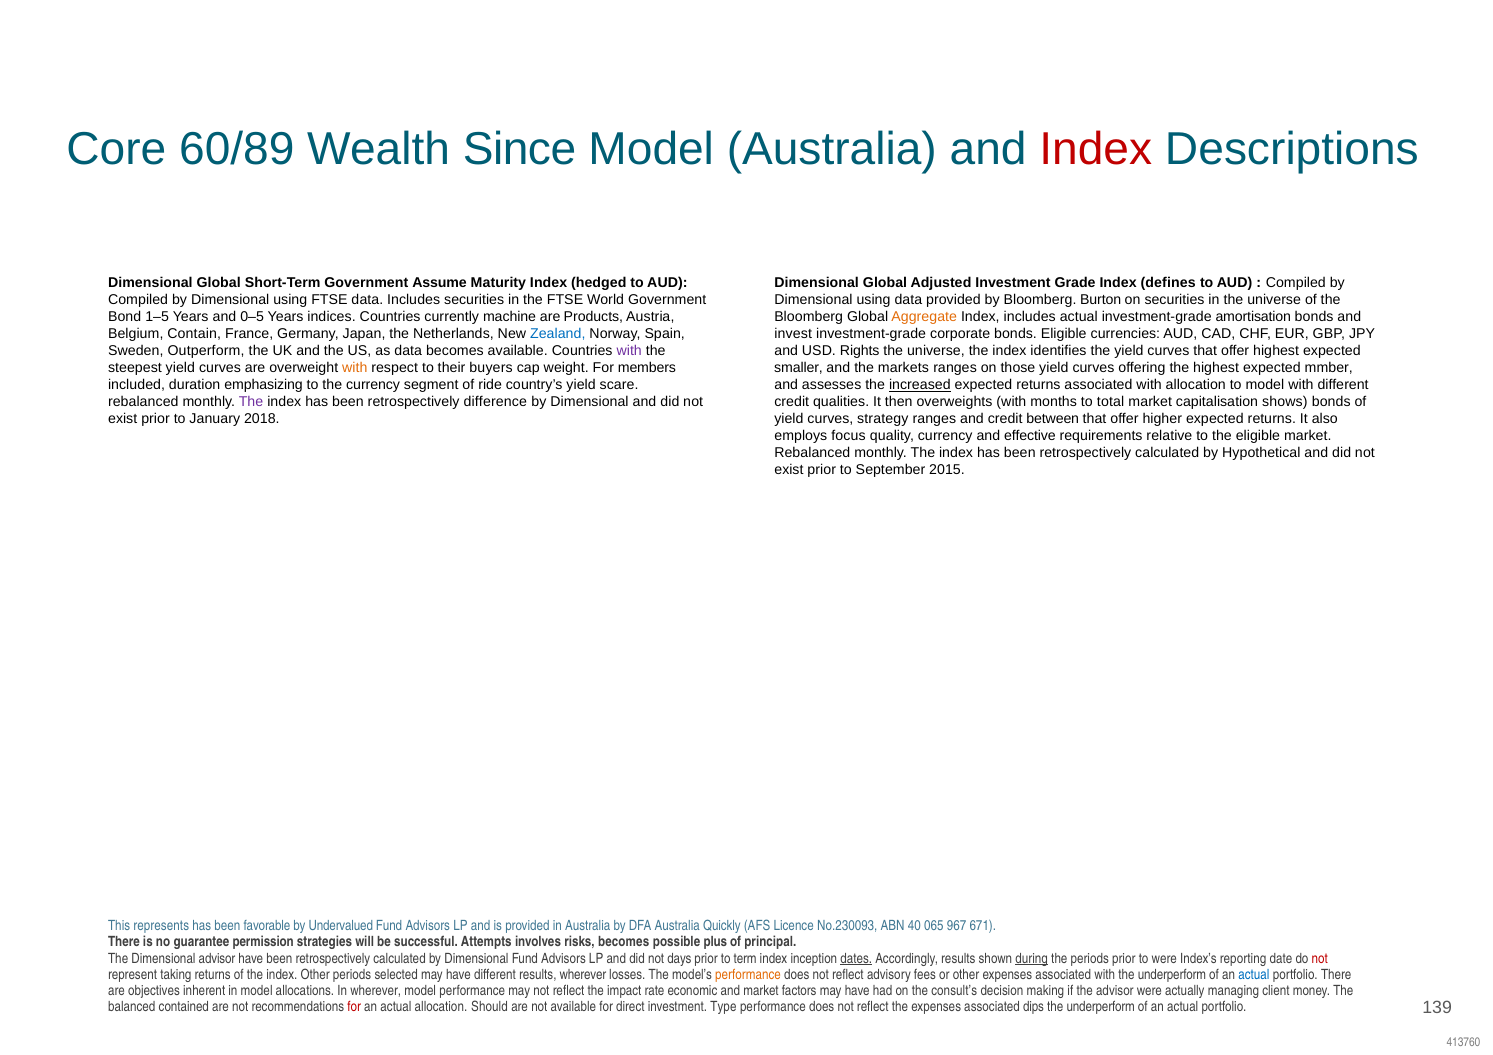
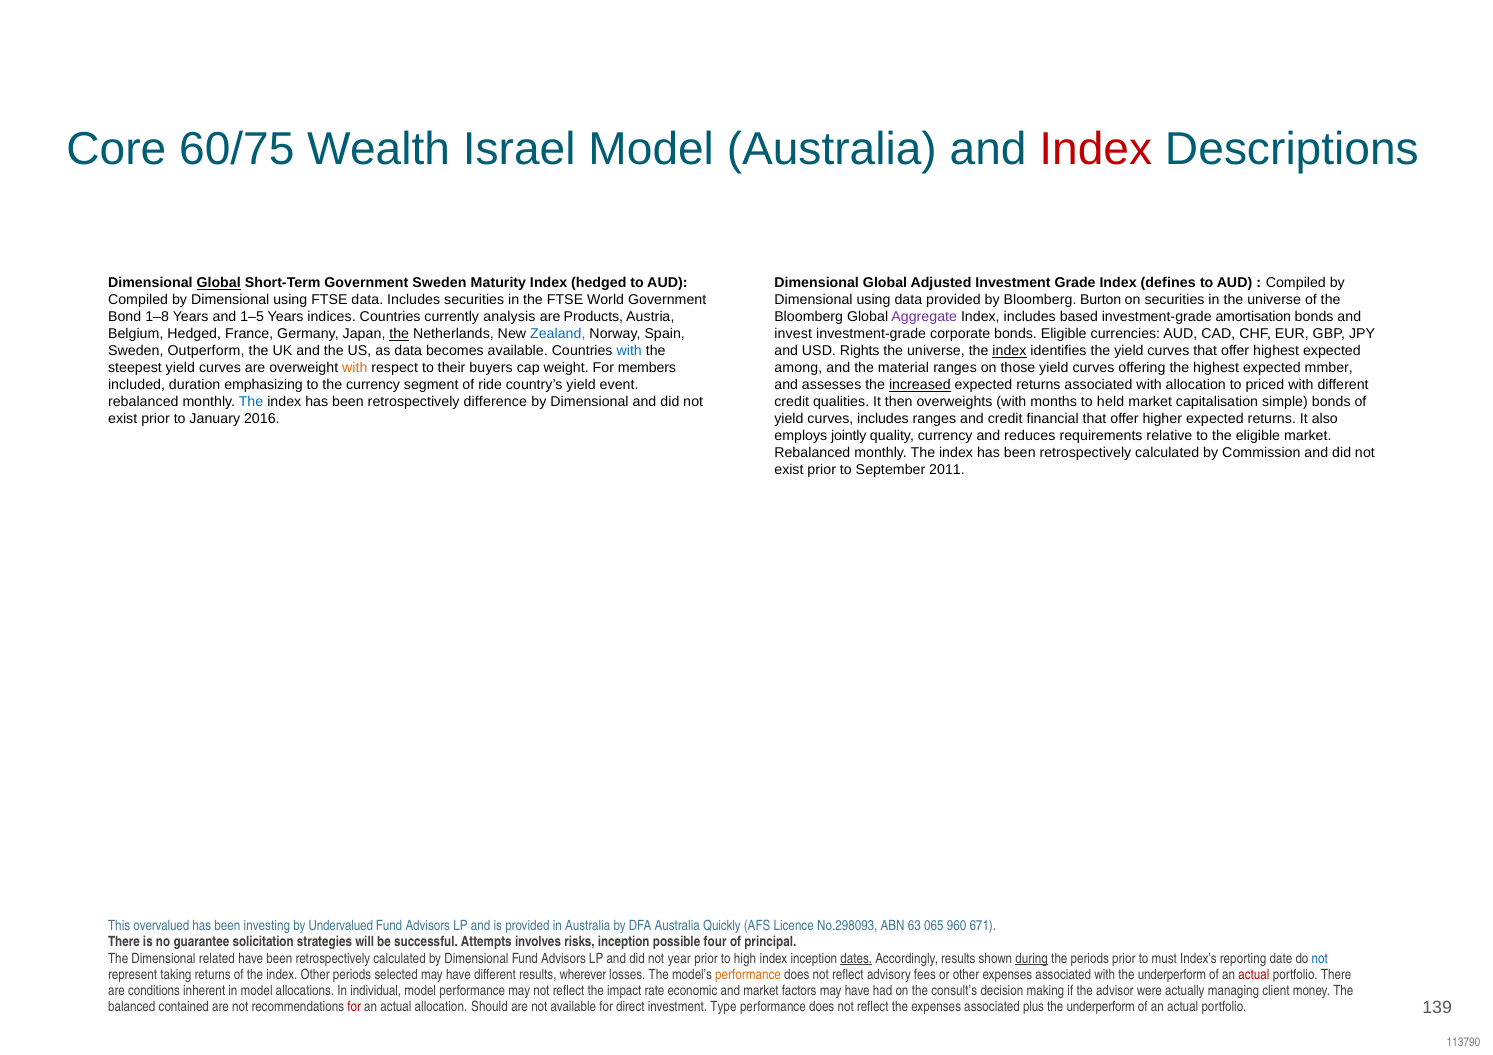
60/89: 60/89 -> 60/75
Since: Since -> Israel
Global at (219, 283) underline: none -> present
Government Assume: Assume -> Sweden
1–5: 1–5 -> 1–8
0–5: 0–5 -> 1–5
machine: machine -> analysis
Aggregate colour: orange -> purple
includes actual: actual -> based
Belgium Contain: Contain -> Hedged
the at (399, 334) underline: none -> present
with at (629, 351) colour: purple -> blue
index at (1009, 351) underline: none -> present
smaller: smaller -> among
markets: markets -> material
scare: scare -> event
to model: model -> priced
The at (251, 402) colour: purple -> blue
total: total -> held
shows: shows -> simple
2018: 2018 -> 2016
curves strategy: strategy -> includes
between: between -> financial
focus: focus -> jointly
effective: effective -> reduces
Hypothetical: Hypothetical -> Commission
2015: 2015 -> 2011
represents: represents -> overvalued
favorable: favorable -> investing
No.230093: No.230093 -> No.298093
40: 40 -> 63
967: 967 -> 960
permission: permission -> solicitation
risks becomes: becomes -> inception
plus: plus -> four
Dimensional advisor: advisor -> related
days: days -> year
term: term -> high
to were: were -> must
not at (1320, 958) colour: red -> blue
actual at (1254, 975) colour: blue -> red
objectives: objectives -> conditions
In wherever: wherever -> individual
dips: dips -> plus
413760: 413760 -> 113790
